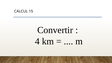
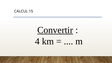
Convertir underline: none -> present
